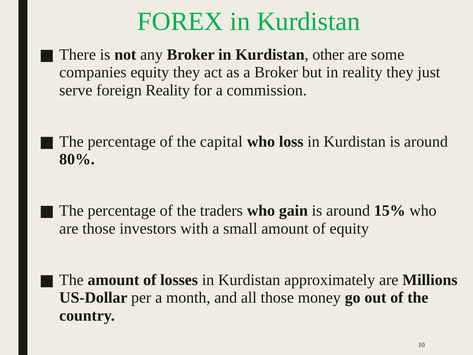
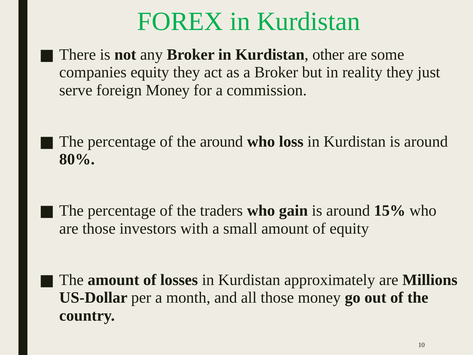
foreign Reality: Reality -> Money
the capital: capital -> around
